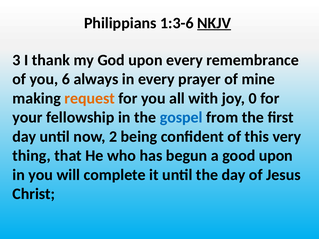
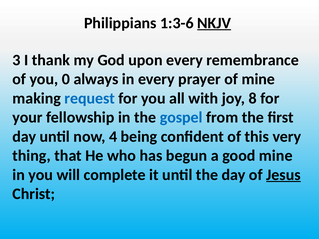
6: 6 -> 0
request colour: orange -> blue
0: 0 -> 8
2: 2 -> 4
good upon: upon -> mine
Jesus underline: none -> present
